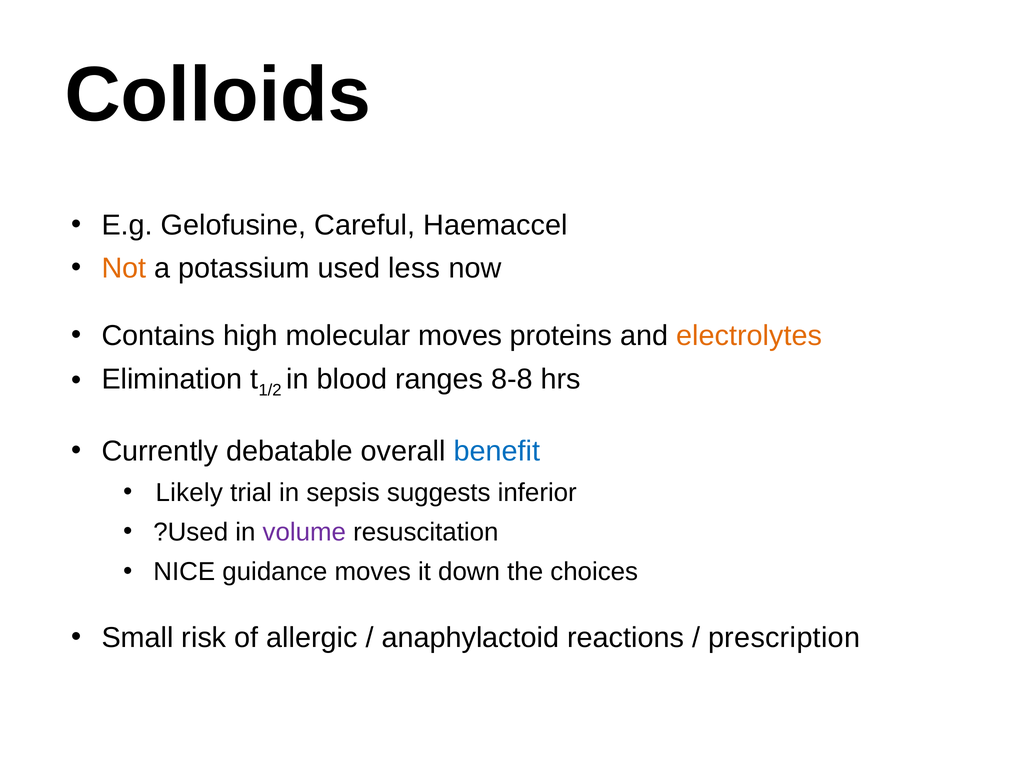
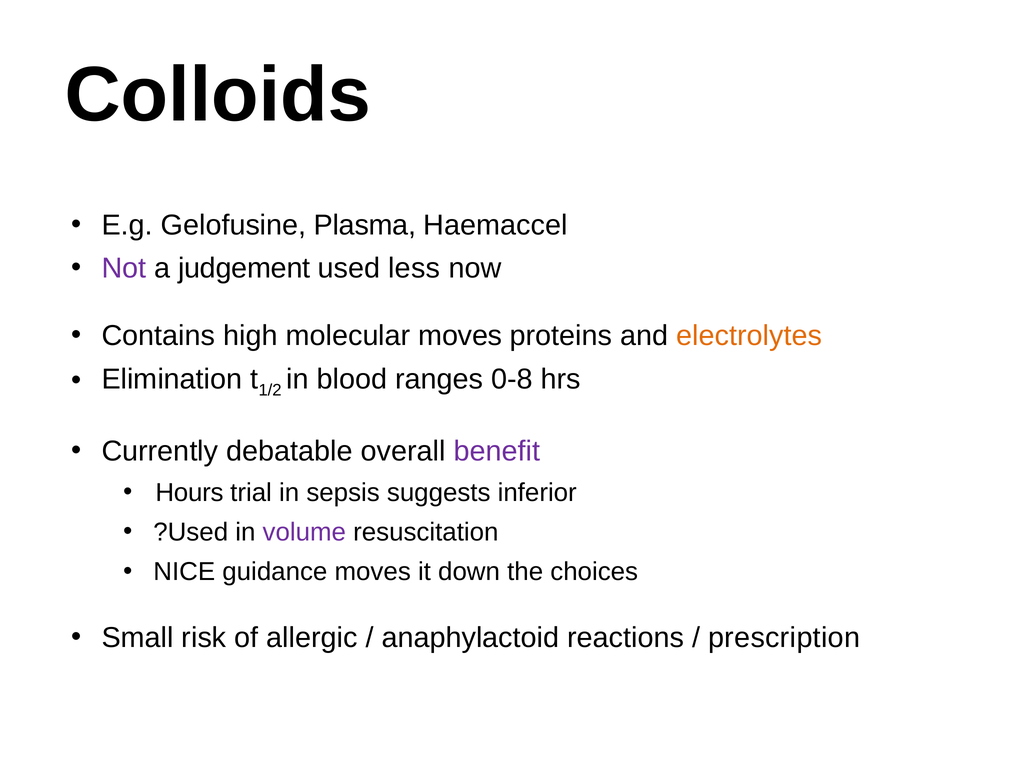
Careful: Careful -> Plasma
Not colour: orange -> purple
potassium: potassium -> judgement
8-8: 8-8 -> 0-8
benefit colour: blue -> purple
Likely: Likely -> Hours
